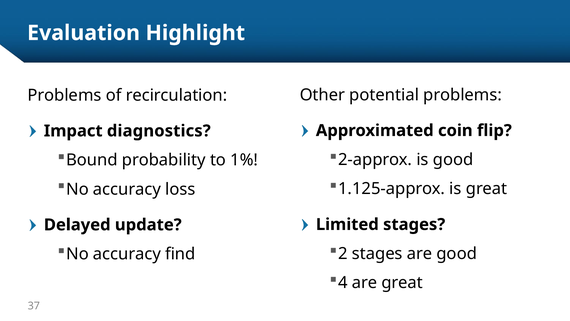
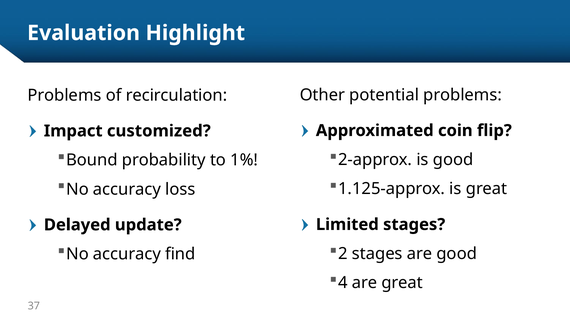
diagnostics: diagnostics -> customized
